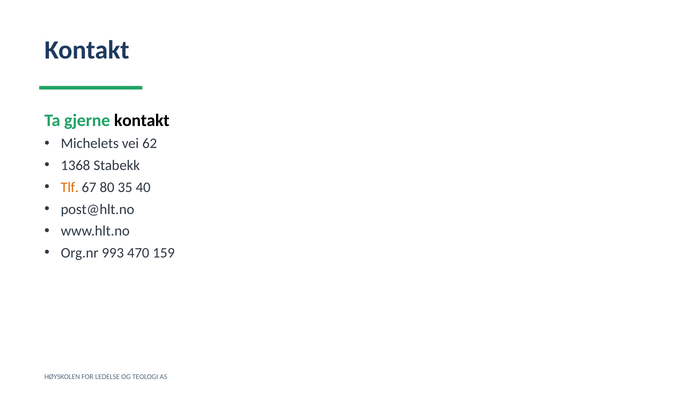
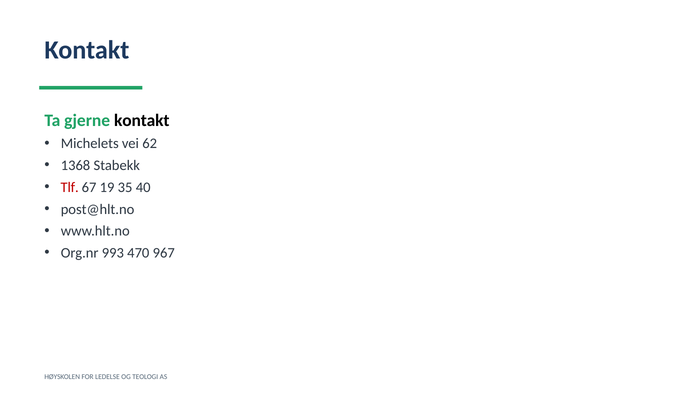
Tlf colour: orange -> red
80: 80 -> 19
159: 159 -> 967
